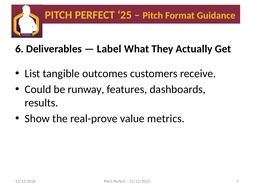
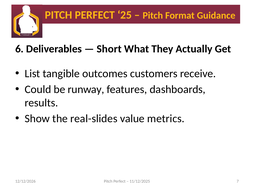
Label: Label -> Short
real-prove: real-prove -> real-slides
